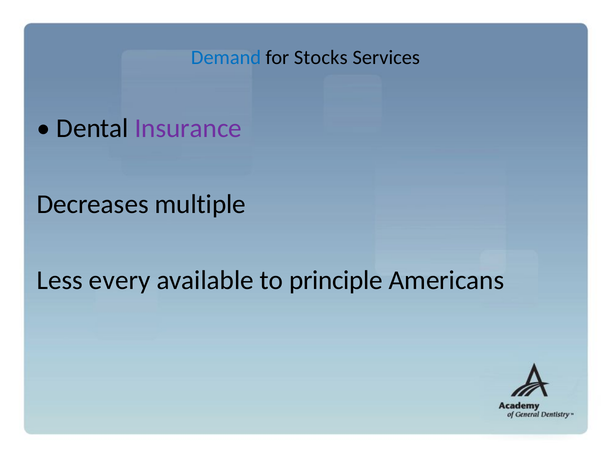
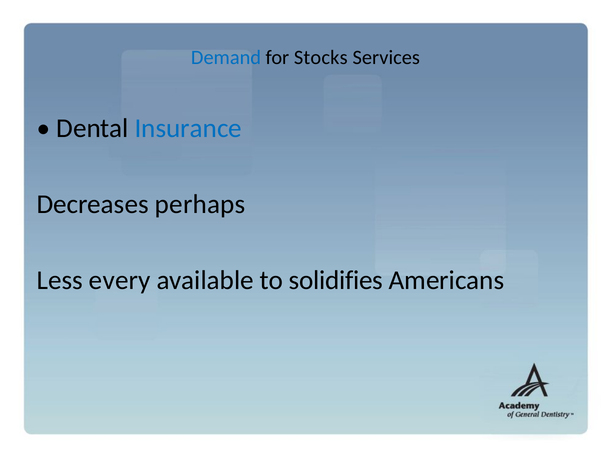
Insurance colour: purple -> blue
multiple: multiple -> perhaps
principle: principle -> solidifies
